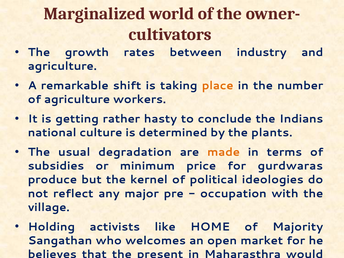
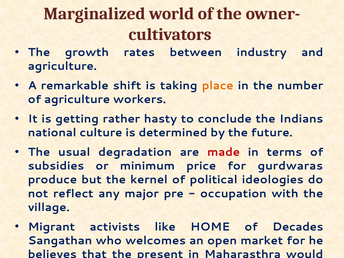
plants: plants -> future
made colour: orange -> red
Holding: Holding -> Migrant
Majority: Majority -> Decades
